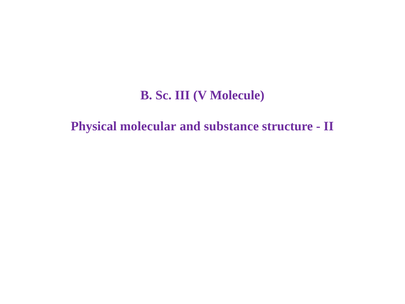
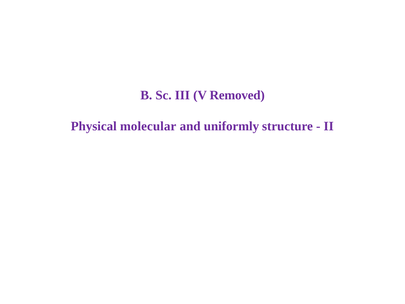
Molecule: Molecule -> Removed
substance: substance -> uniformly
